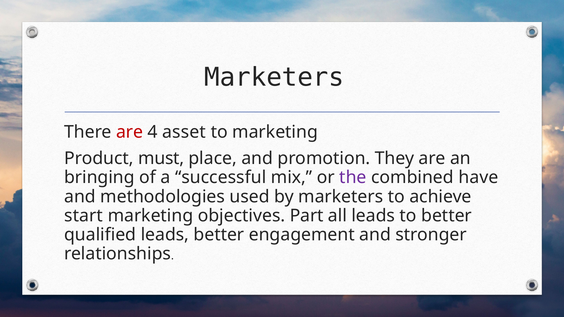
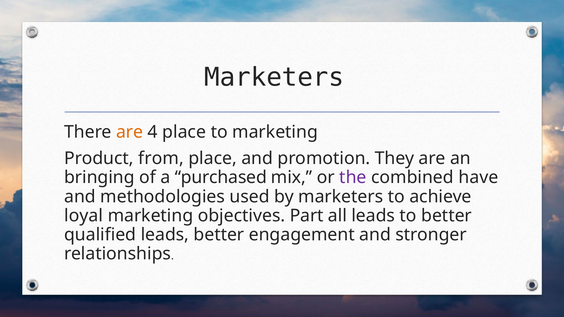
are at (130, 132) colour: red -> orange
4 asset: asset -> place
must: must -> from
successful: successful -> purchased
start: start -> loyal
